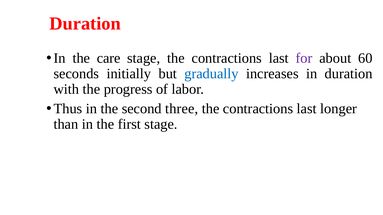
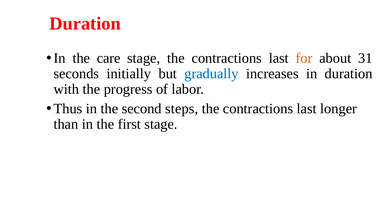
for colour: purple -> orange
60: 60 -> 31
three: three -> steps
